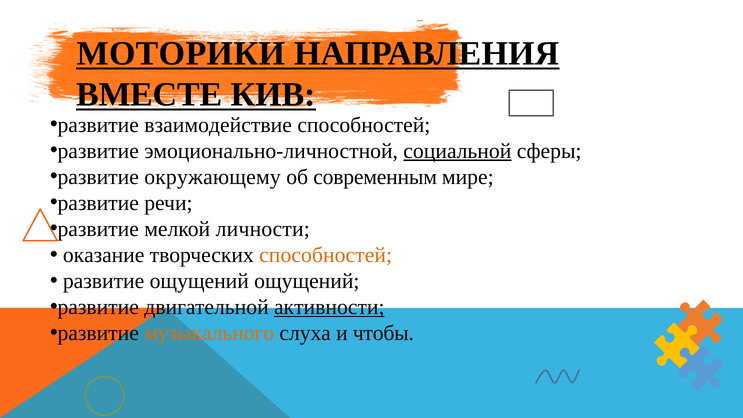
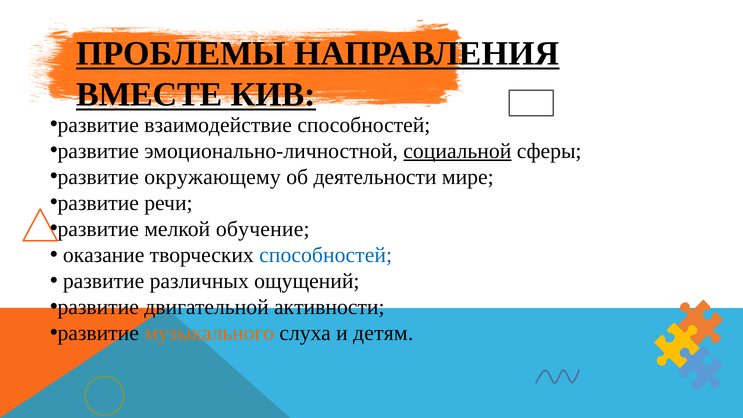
МОТОРИКИ: МОТОРИКИ -> ПРОБЛЕМЫ
современным: современным -> деятельности
личности: личности -> обучение
способностей at (326, 255) colour: orange -> blue
развитие ощущений: ощущений -> различных
активности underline: present -> none
чтобы: чтобы -> детям
